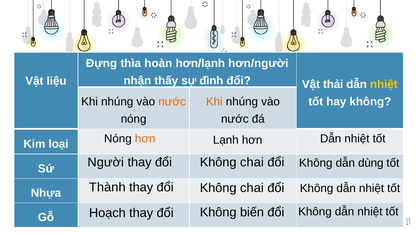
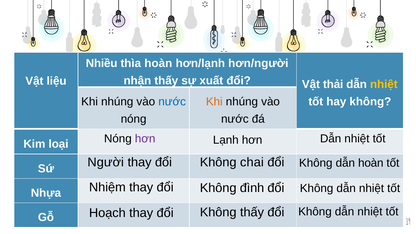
Đựng: Đựng -> Nhiều
đình: đình -> xuất
nước at (172, 102) colour: orange -> blue
hơn at (145, 139) colour: orange -> purple
dẫn dùng: dùng -> hoàn
Thành: Thành -> Nhiệm
chai at (252, 188): chai -> đình
Không biến: biến -> thấy
